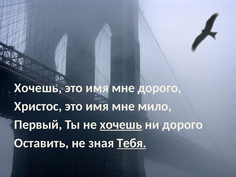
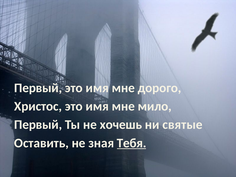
Хочешь at (38, 88): Хочешь -> Первый
хочешь at (121, 125) underline: present -> none
ни дорого: дорого -> святые
